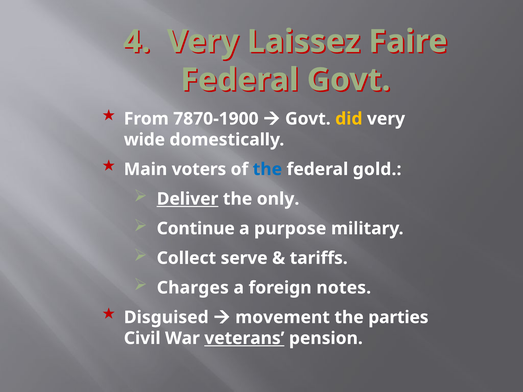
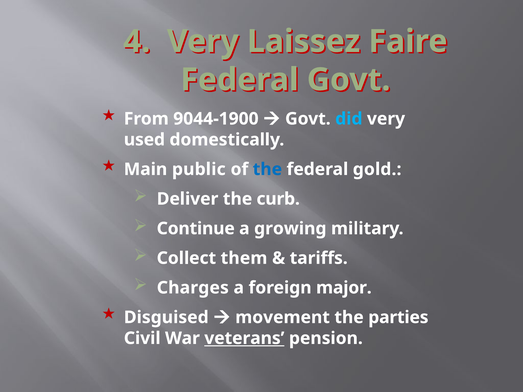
7870-1900: 7870-1900 -> 9044-1900
did colour: yellow -> light blue
wide: wide -> used
voters: voters -> public
Deliver underline: present -> none
only: only -> curb
purpose: purpose -> growing
serve: serve -> them
notes: notes -> major
